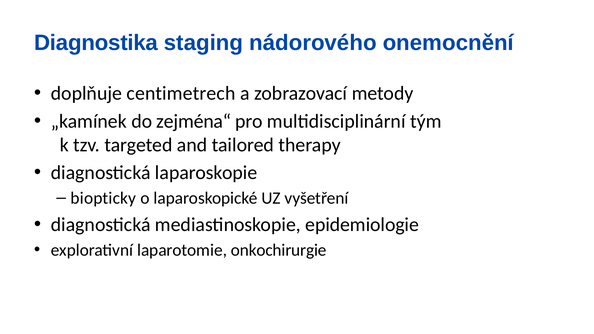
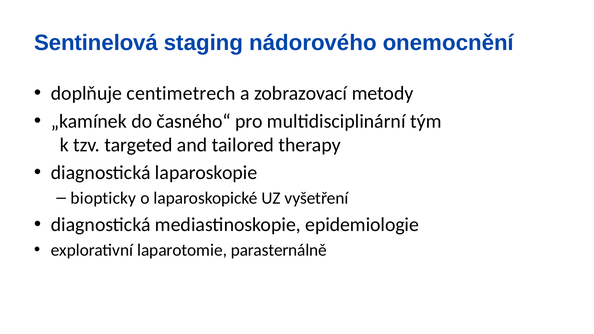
Diagnostika: Diagnostika -> Sentinelová
zejména“: zejména“ -> časného“
onkochirurgie: onkochirurgie -> parasternálně
